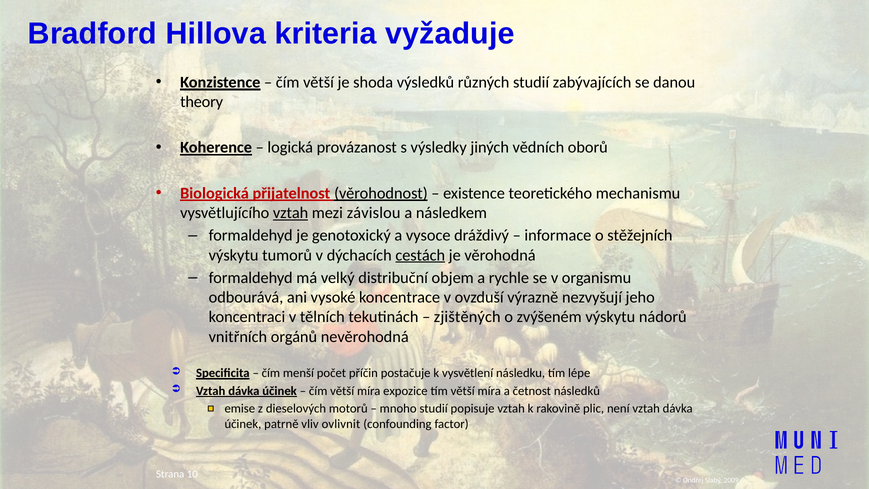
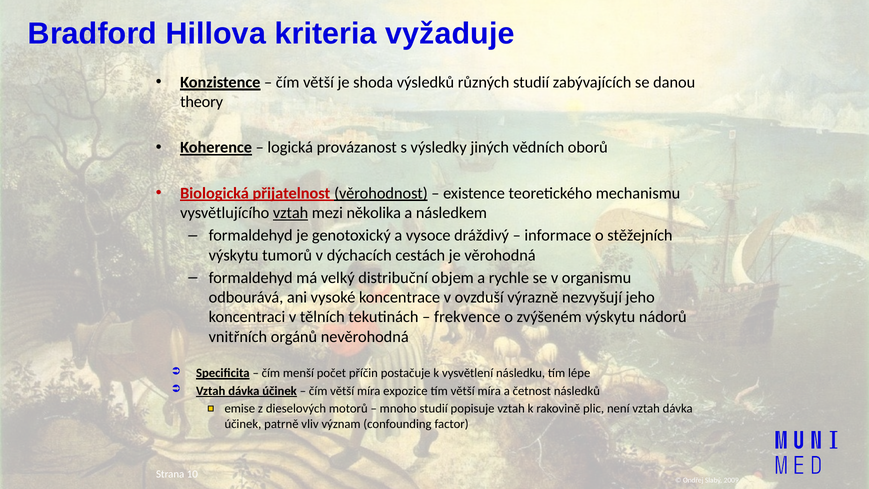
závislou: závislou -> několika
cestách underline: present -> none
zjištěných: zjištěných -> frekvence
ovlivnit: ovlivnit -> význam
